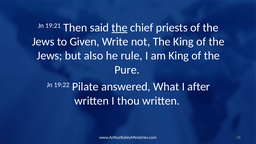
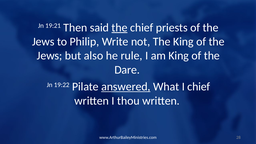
Given: Given -> Philip
Pure: Pure -> Dare
answered underline: none -> present
I after: after -> chief
